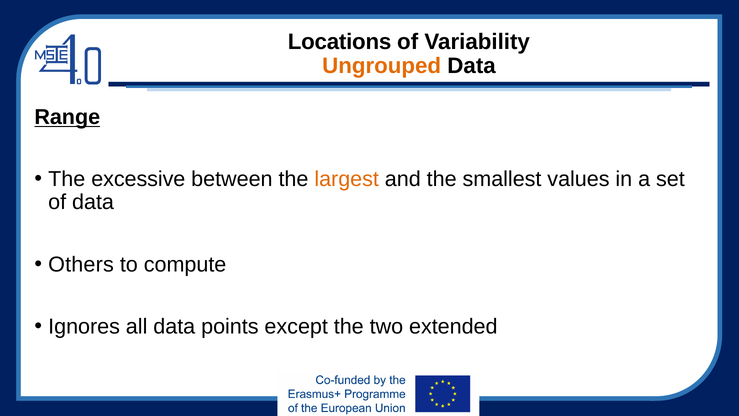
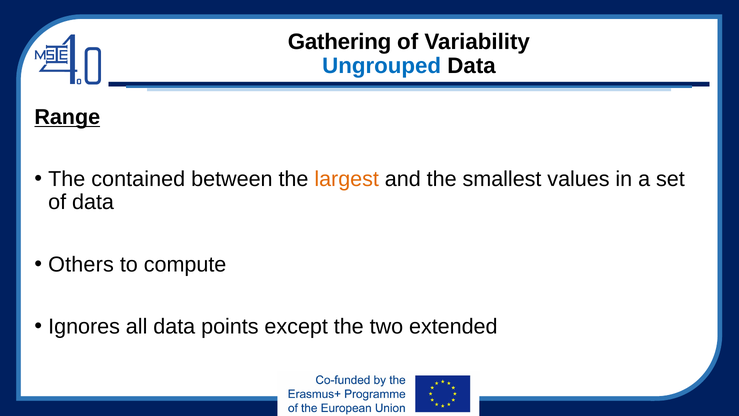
Locations: Locations -> Gathering
Ungrouped colour: orange -> blue
excessive: excessive -> contained
